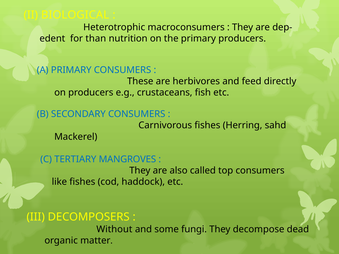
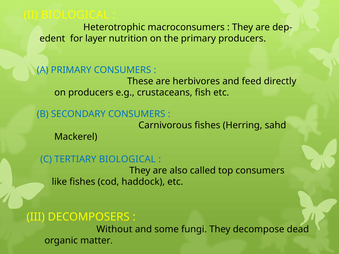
than: than -> layer
TERTIARY MANGROVES: MANGROVES -> BIOLOGICAL
